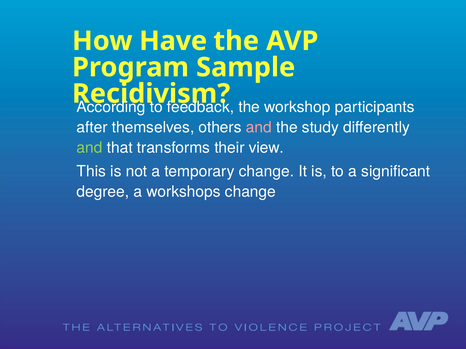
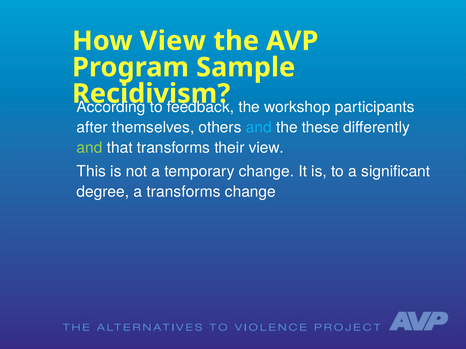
How Have: Have -> View
and at (259, 128) colour: pink -> light blue
study: study -> these
a workshops: workshops -> transforms
